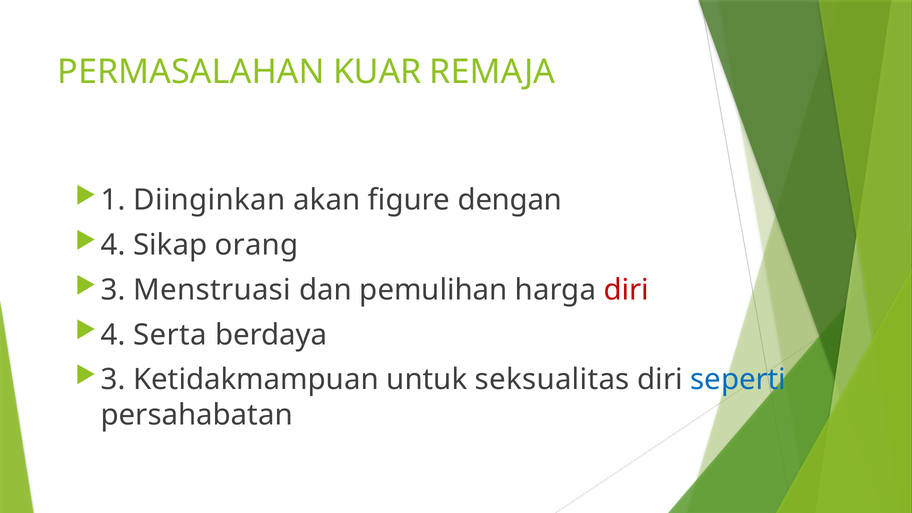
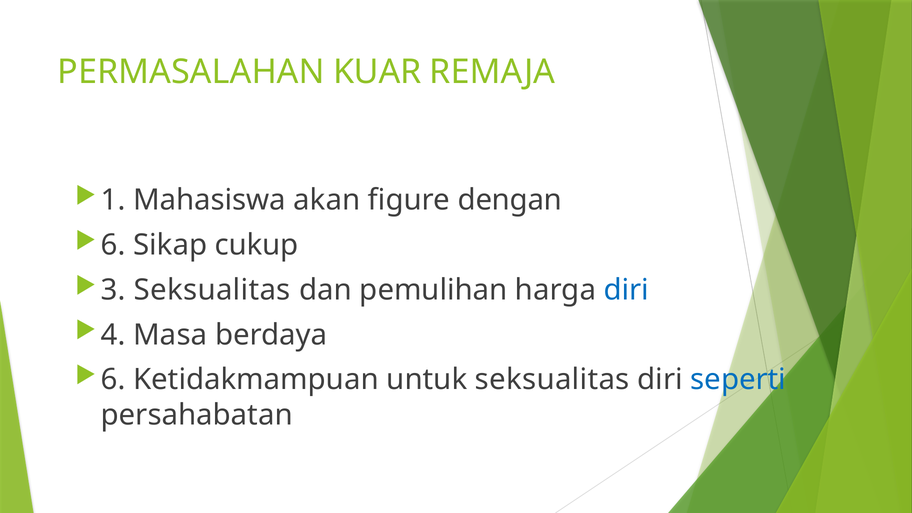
Diinginkan: Diinginkan -> Mahasiswa
4 at (113, 245): 4 -> 6
orang: orang -> cukup
3 Menstruasi: Menstruasi -> Seksualitas
diri at (626, 290) colour: red -> blue
Serta: Serta -> Masa
3 at (113, 380): 3 -> 6
